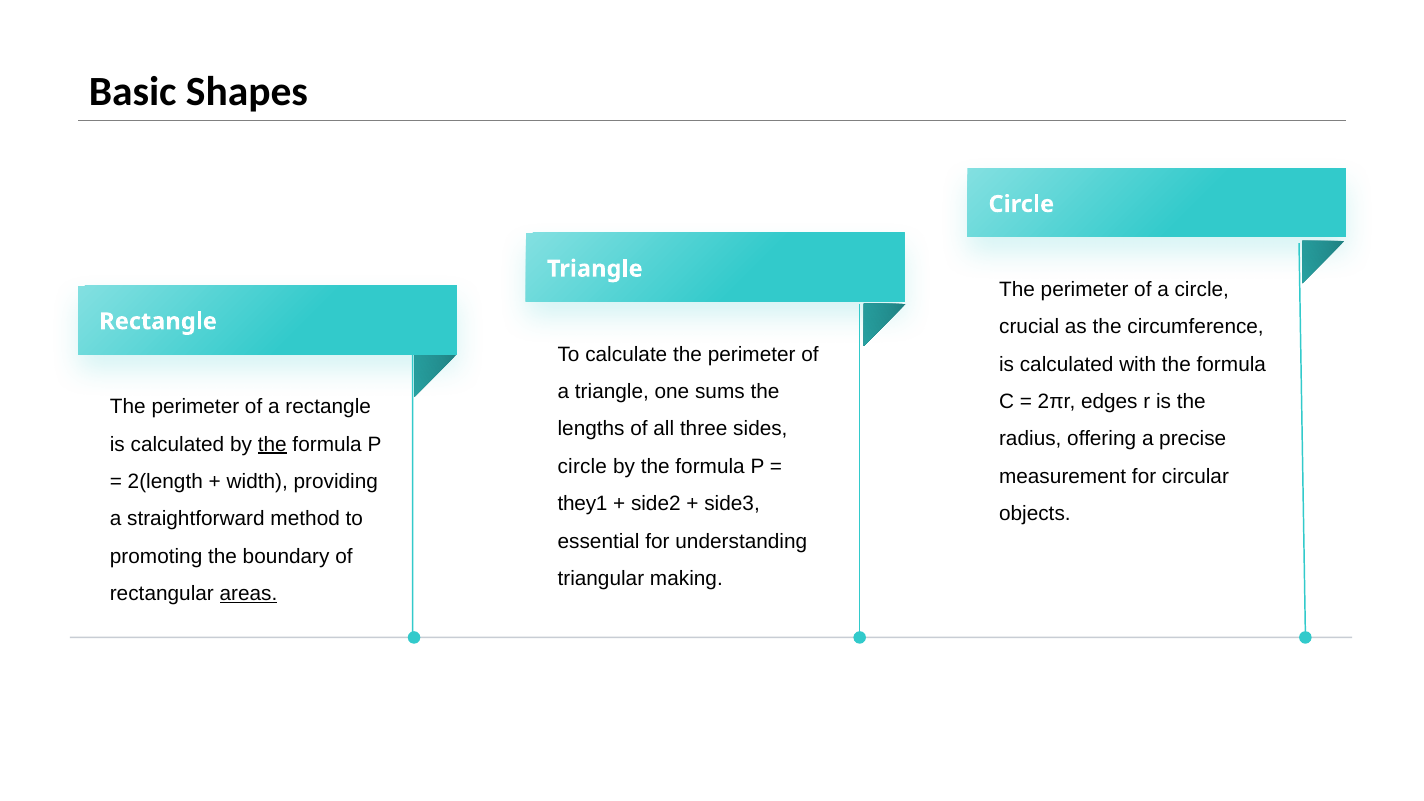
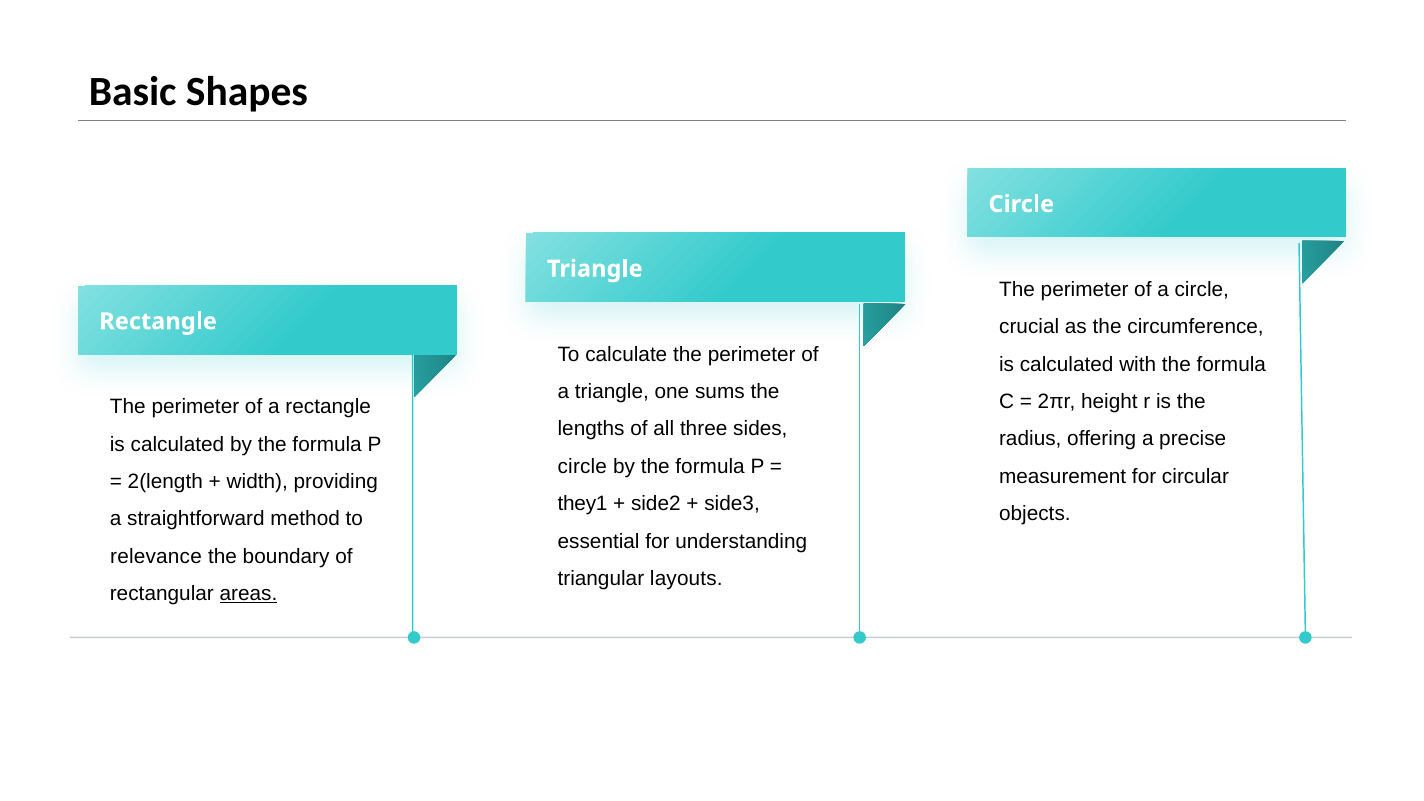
edges: edges -> height
the at (272, 444) underline: present -> none
promoting: promoting -> relevance
making: making -> layouts
